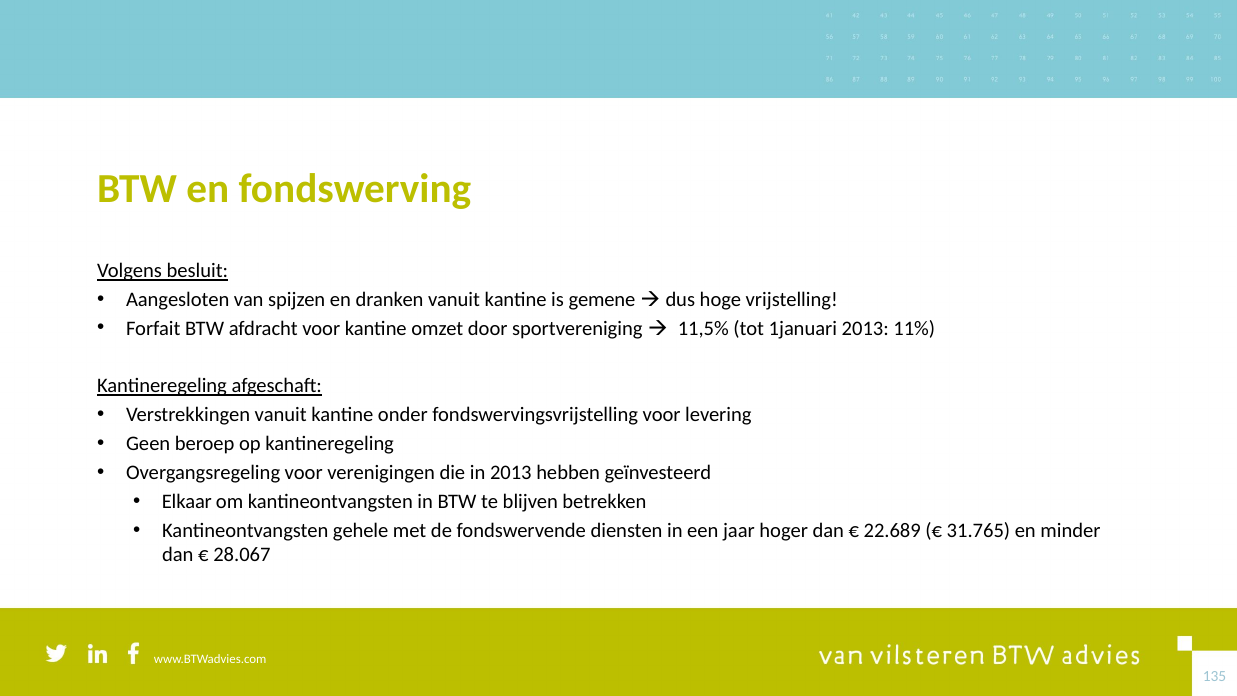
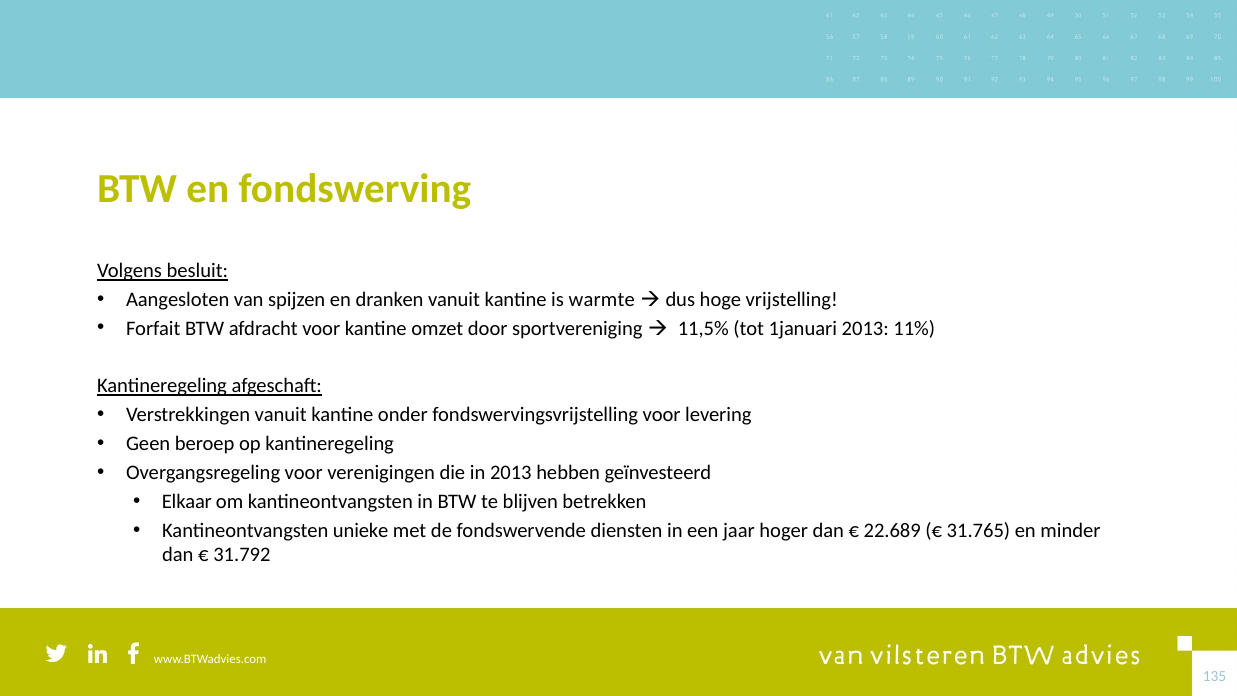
gemene: gemene -> warmte
gehele: gehele -> unieke
28.067: 28.067 -> 31.792
